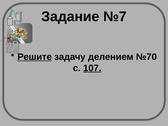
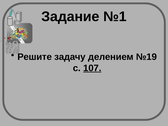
№7: №7 -> №1
Решите underline: present -> none
№70: №70 -> №19
